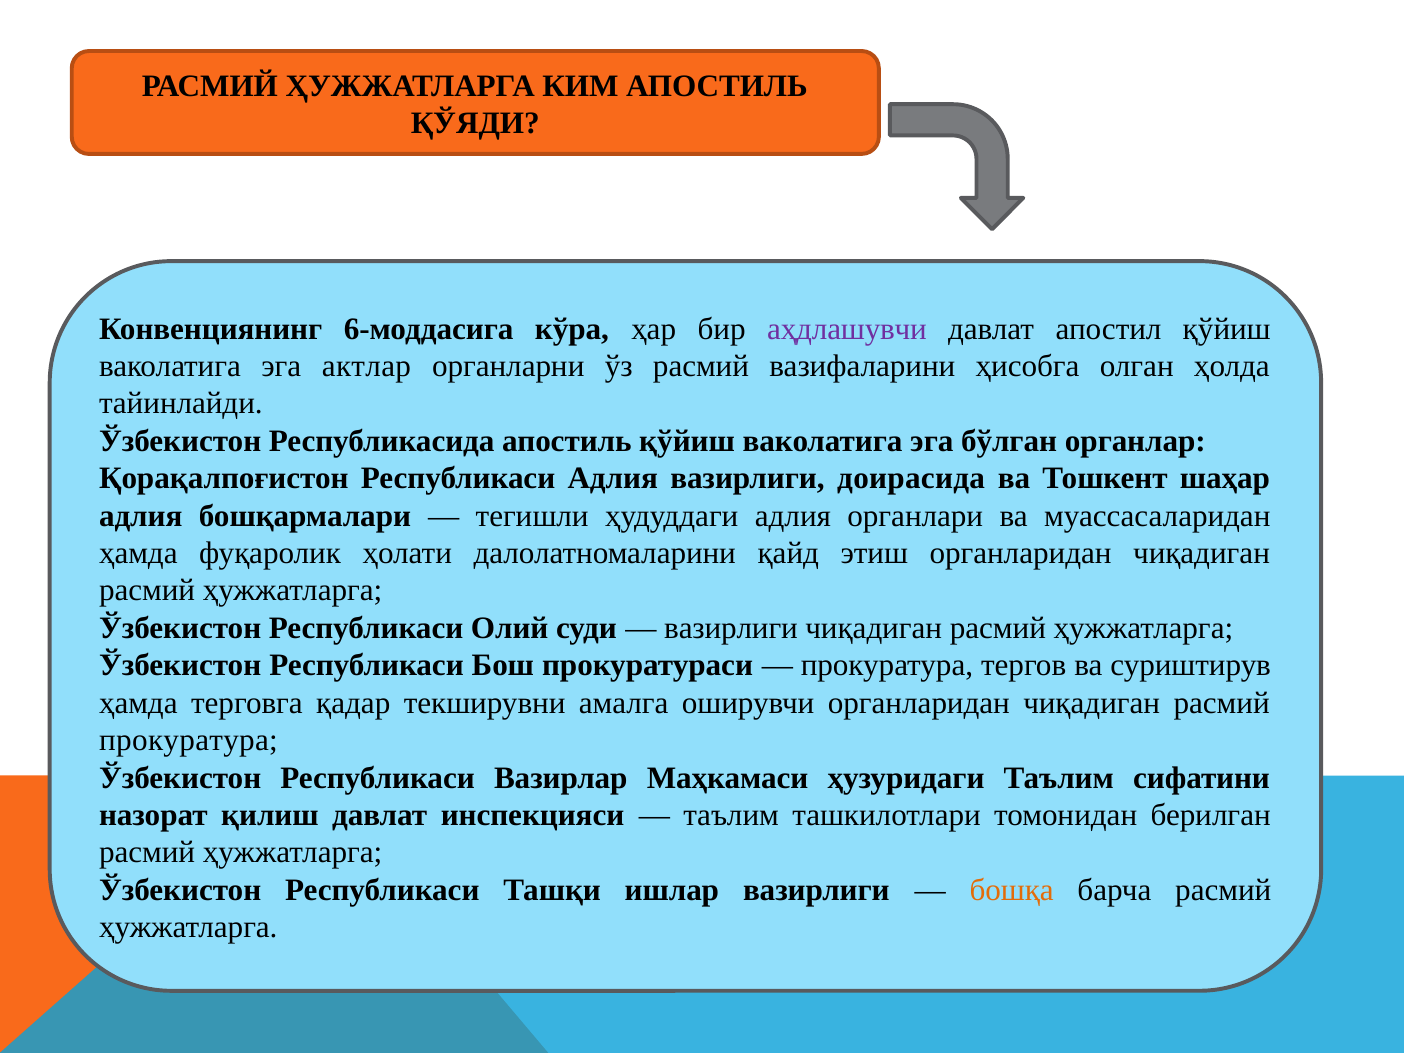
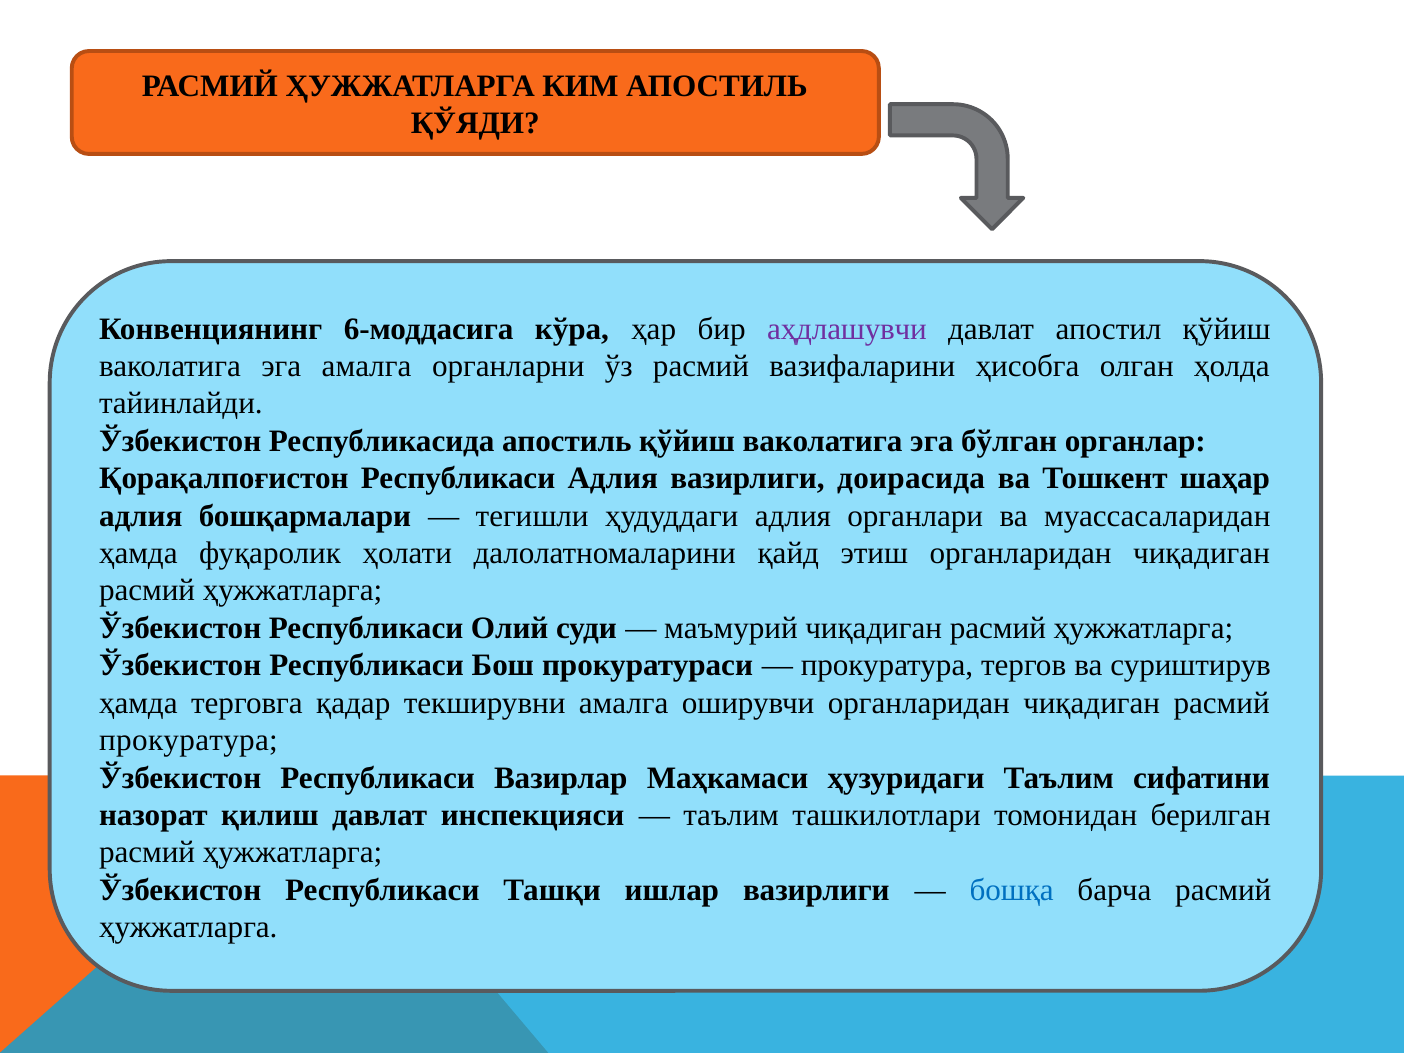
эга актлар: актлар -> амалга
вазирлиги at (731, 628): вазирлиги -> маъмурий
бошқа colour: orange -> blue
